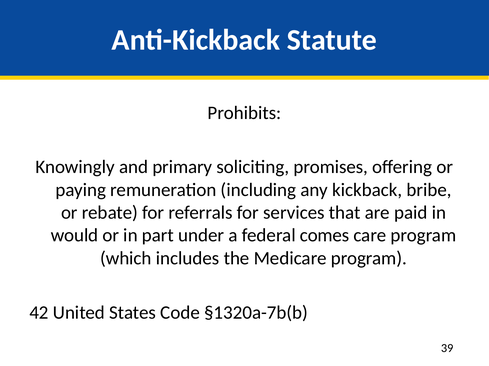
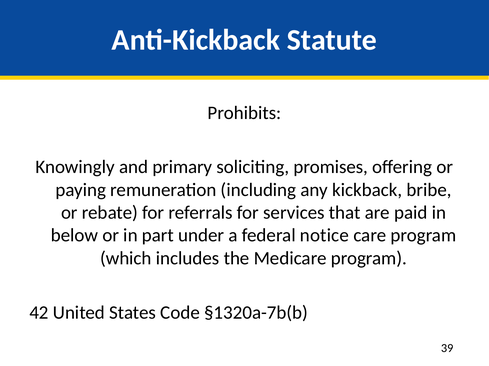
would: would -> below
comes: comes -> notice
